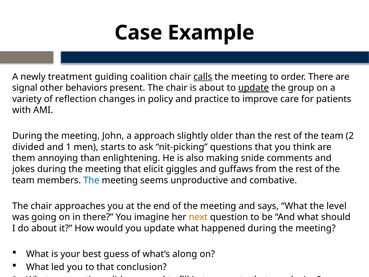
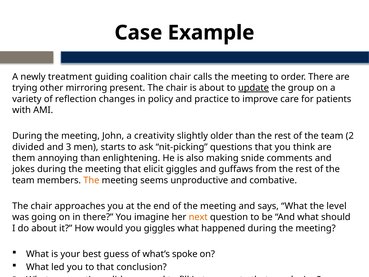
calls underline: present -> none
signal: signal -> trying
behaviors: behaviors -> mirroring
approach: approach -> creativity
1: 1 -> 3
The at (91, 180) colour: blue -> orange
you update: update -> giggles
along: along -> spoke
